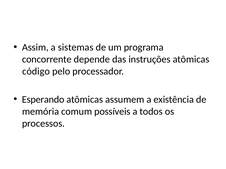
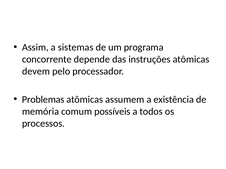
código: código -> devem
Esperando: Esperando -> Problemas
